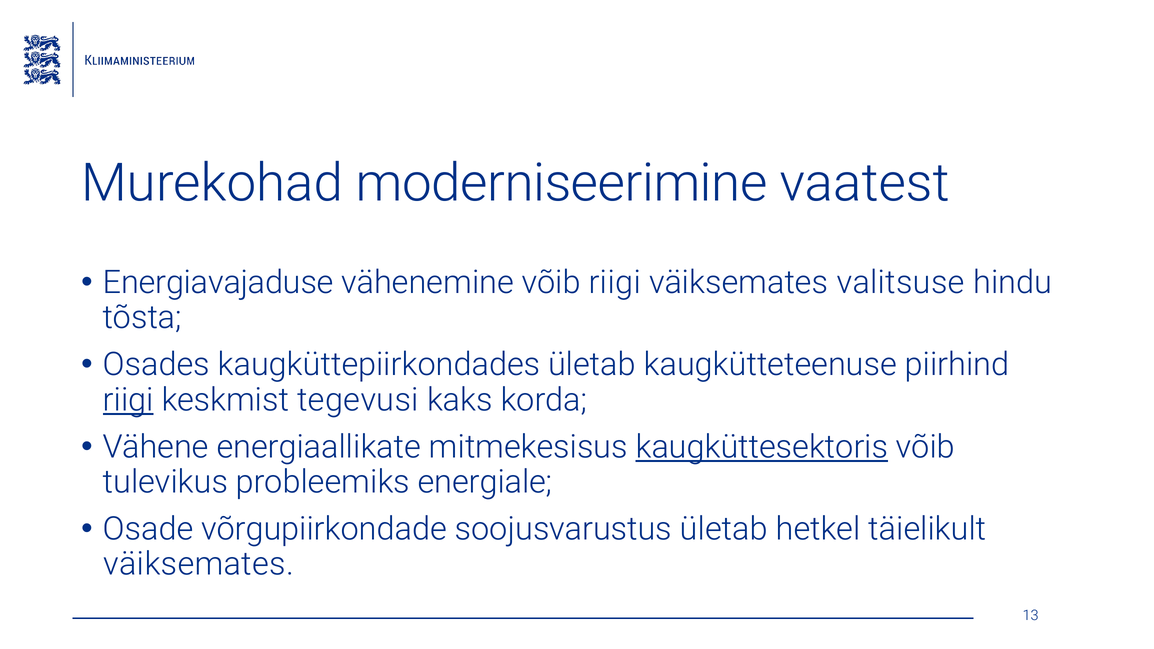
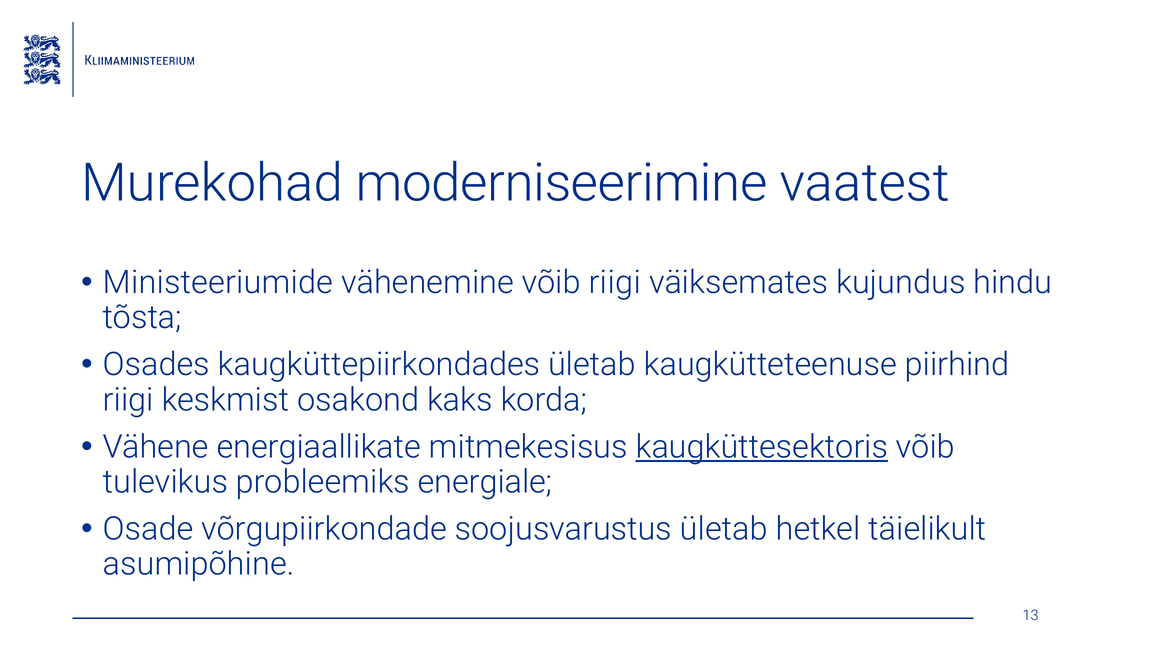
Energiavajaduse: Energiavajaduse -> Ministeeriumide
valitsuse: valitsuse -> kujundus
riigi at (128, 400) underline: present -> none
tegevusi: tegevusi -> osakond
väiksemates at (199, 564): väiksemates -> asumipõhine
